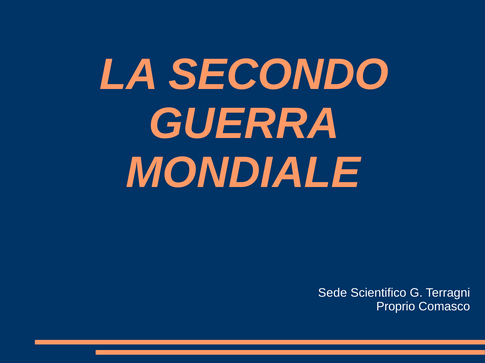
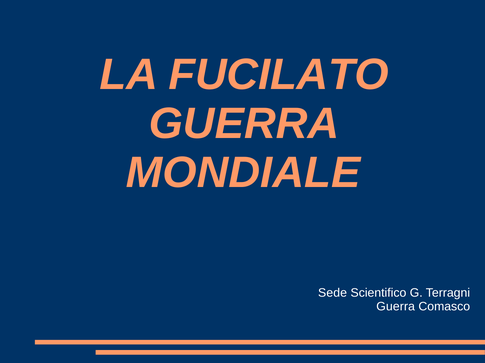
SECONDO: SECONDO -> FUCILATO
Proprio at (396, 307): Proprio -> Guerra
